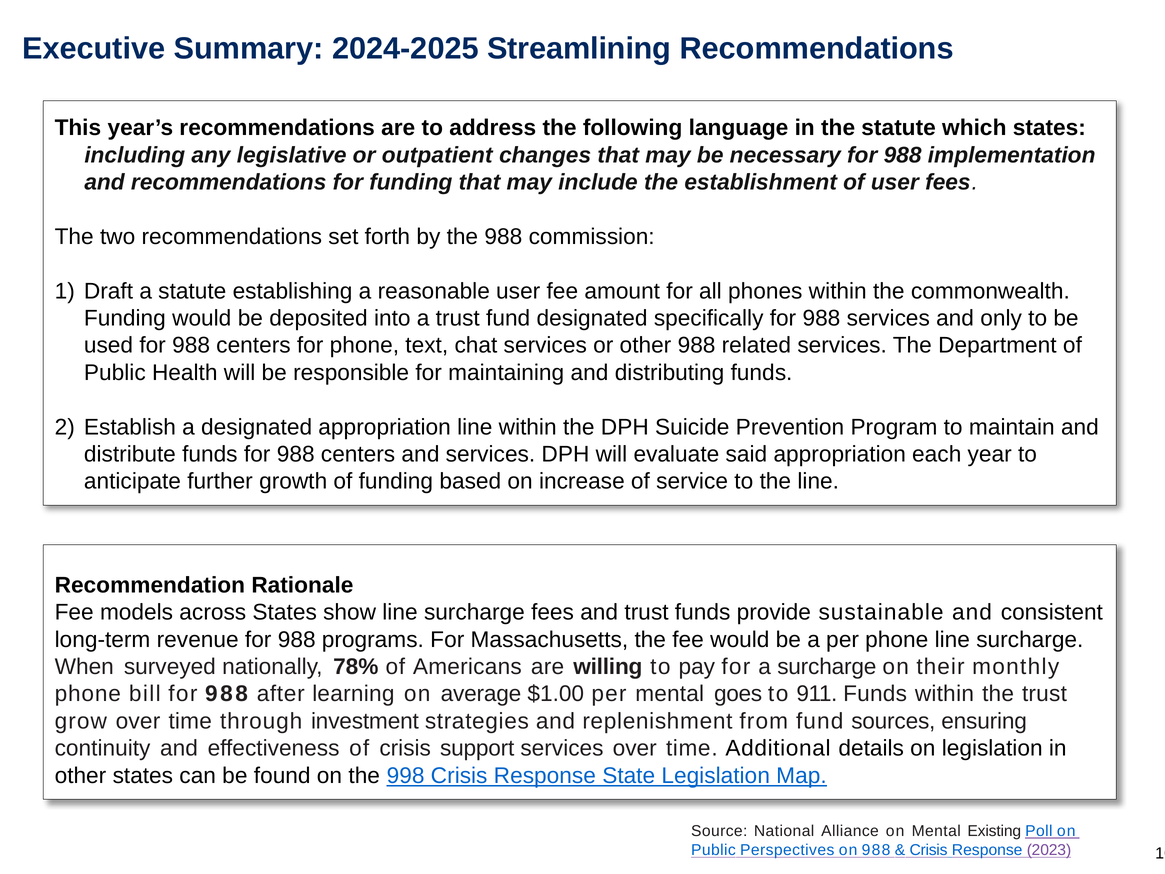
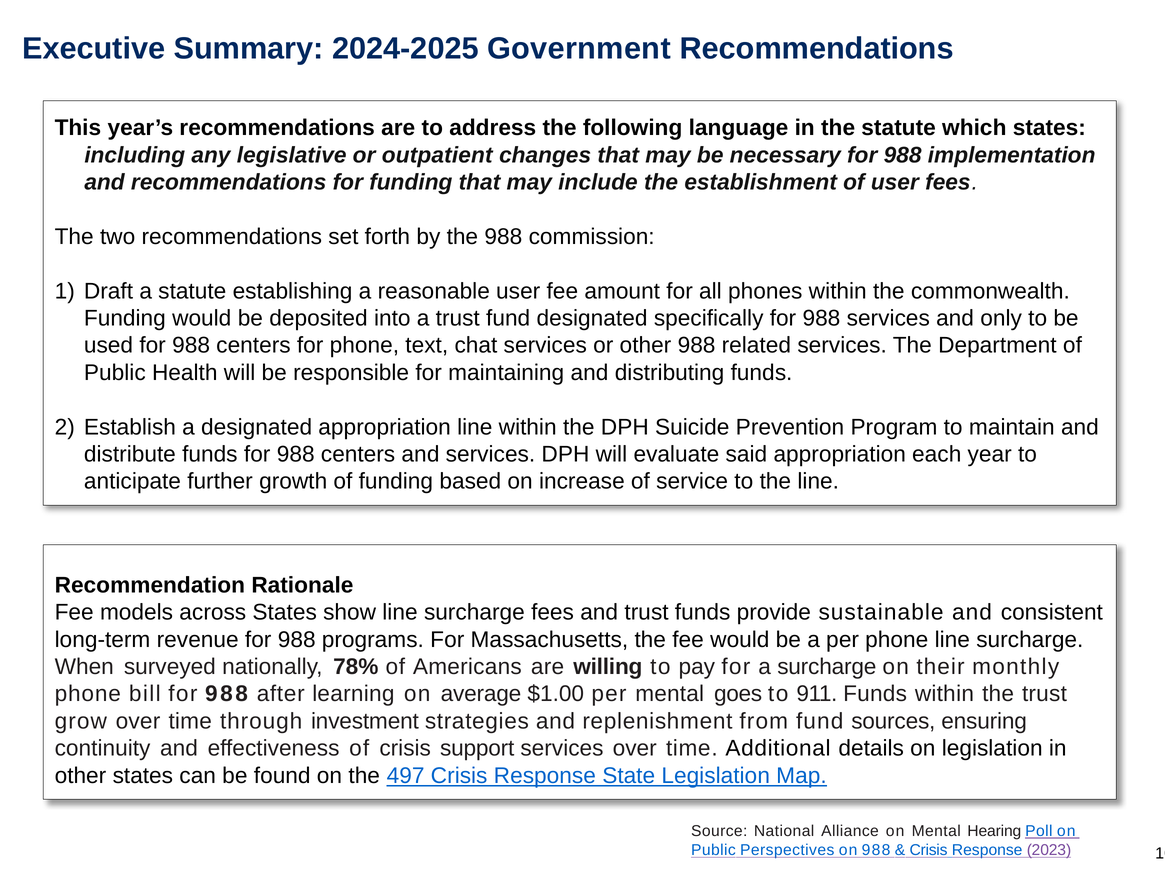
Streamlining: Streamlining -> Government
998: 998 -> 497
Existing: Existing -> Hearing
